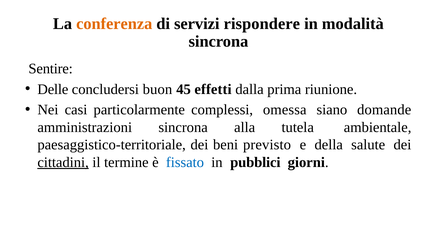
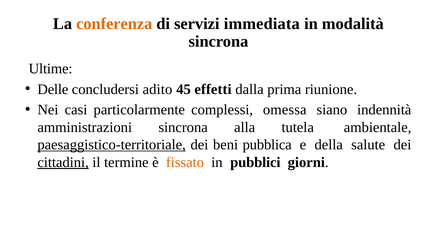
rispondere: rispondere -> immediata
Sentire: Sentire -> Ultime
buon: buon -> adito
domande: domande -> indennità
paesaggistico-territoriale underline: none -> present
previsto: previsto -> pubblica
fissato colour: blue -> orange
